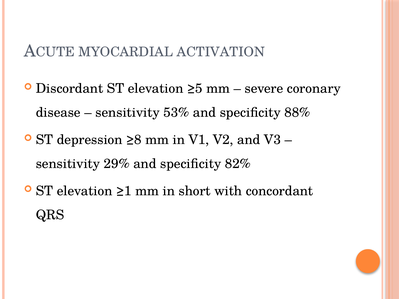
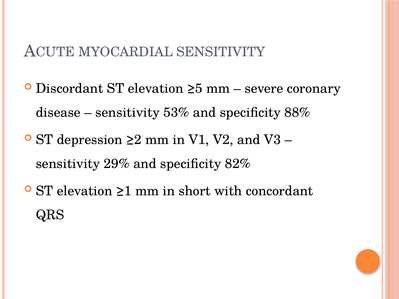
MYOCARDIAL ACTIVATION: ACTIVATION -> SENSITIVITY
≥8: ≥8 -> ≥2
